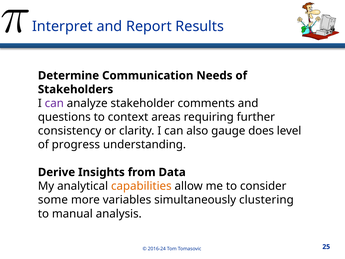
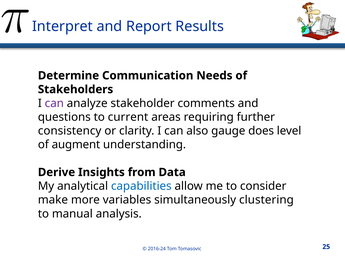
context: context -> current
progress: progress -> augment
capabilities colour: orange -> blue
some: some -> make
